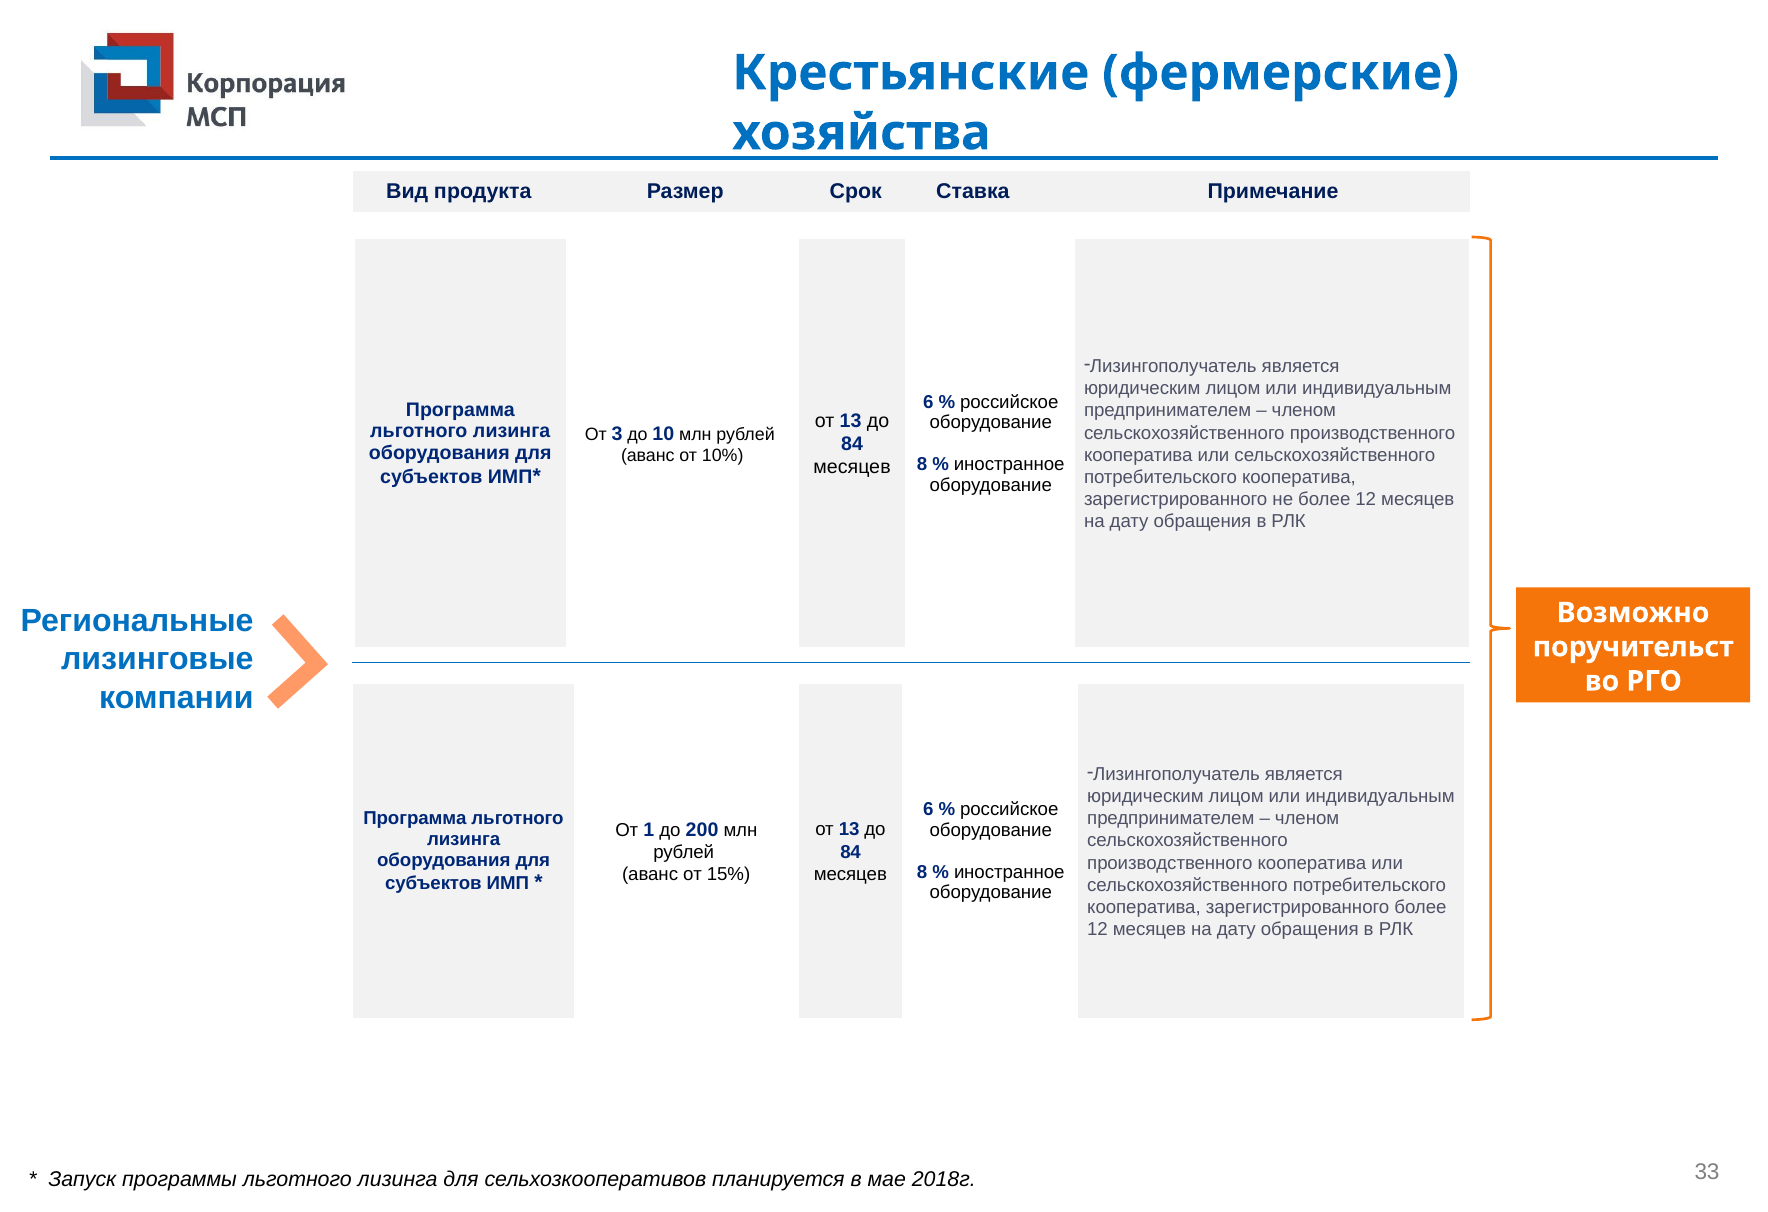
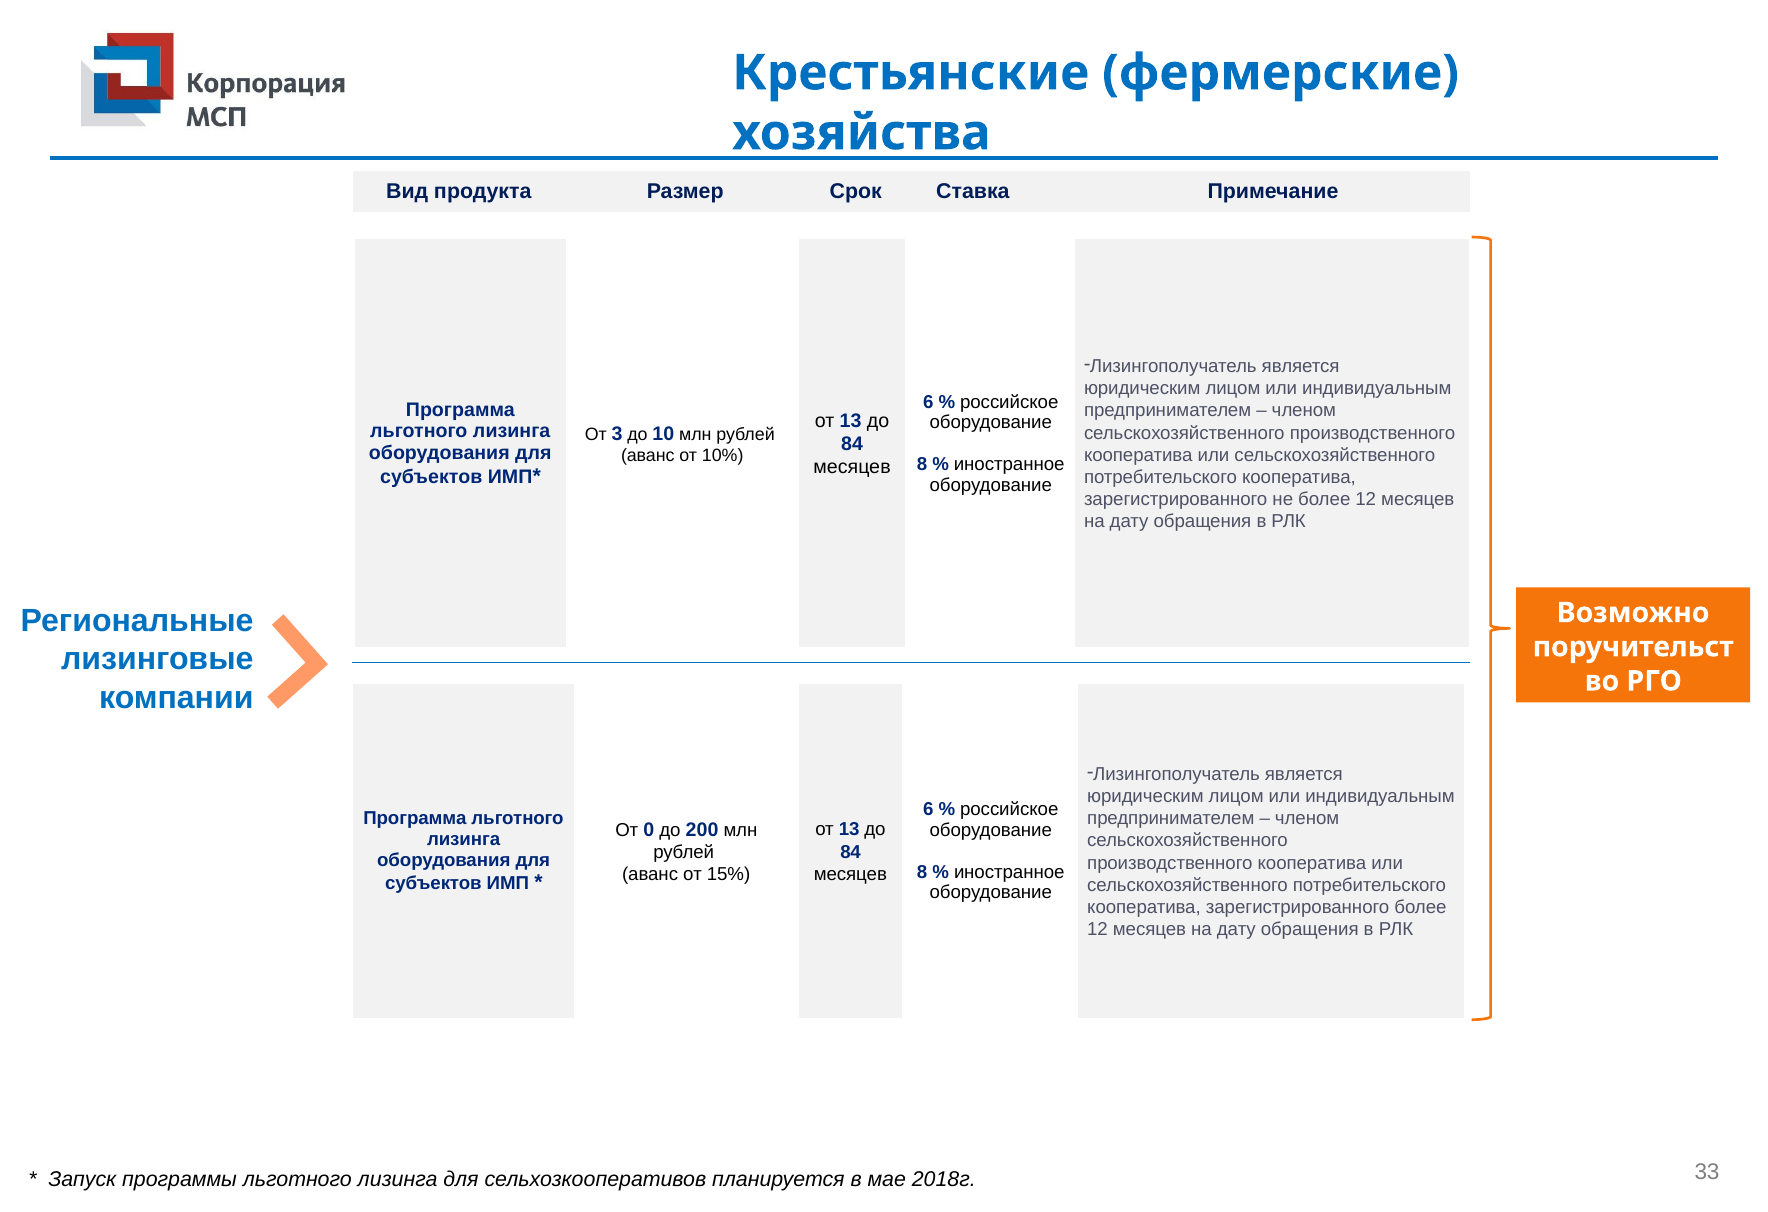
1: 1 -> 0
